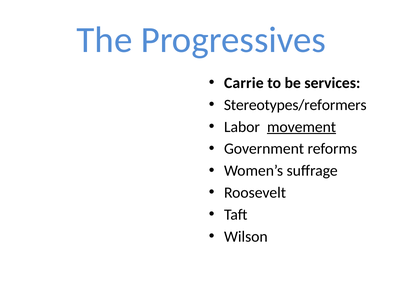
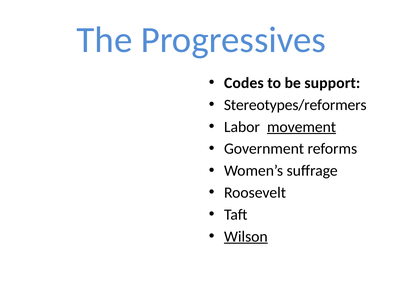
Carrie: Carrie -> Codes
services: services -> support
Wilson underline: none -> present
